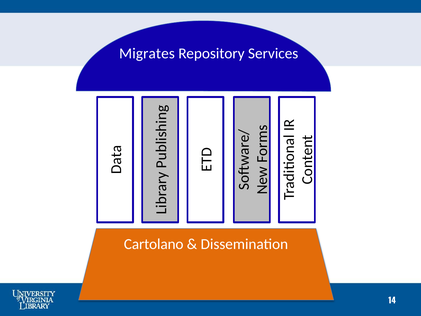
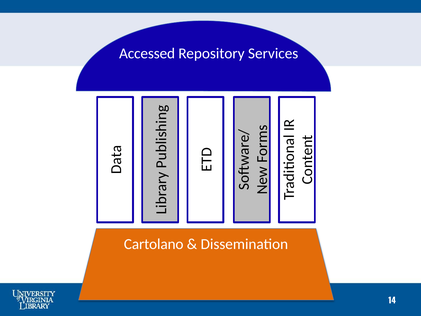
Migrates: Migrates -> Accessed
